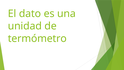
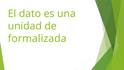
termómetro: termómetro -> formalizada
